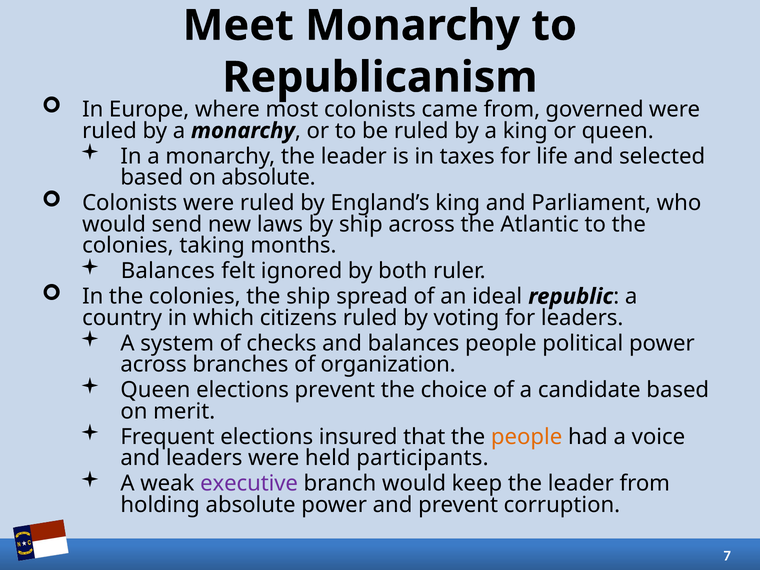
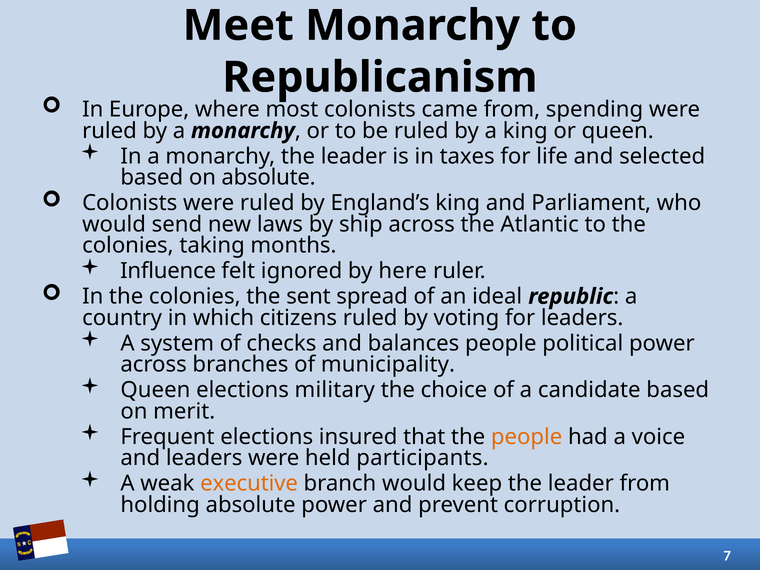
governed: governed -> spending
Balances at (168, 271): Balances -> Influence
both: both -> here
the ship: ship -> sent
organization: organization -> municipality
elections prevent: prevent -> military
executive colour: purple -> orange
